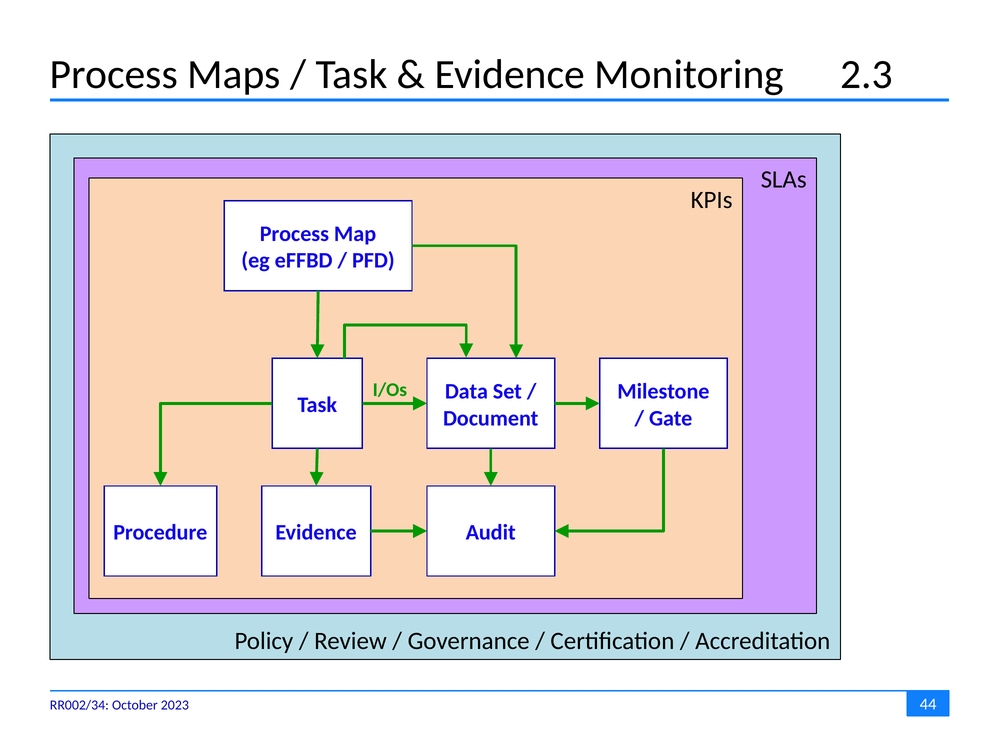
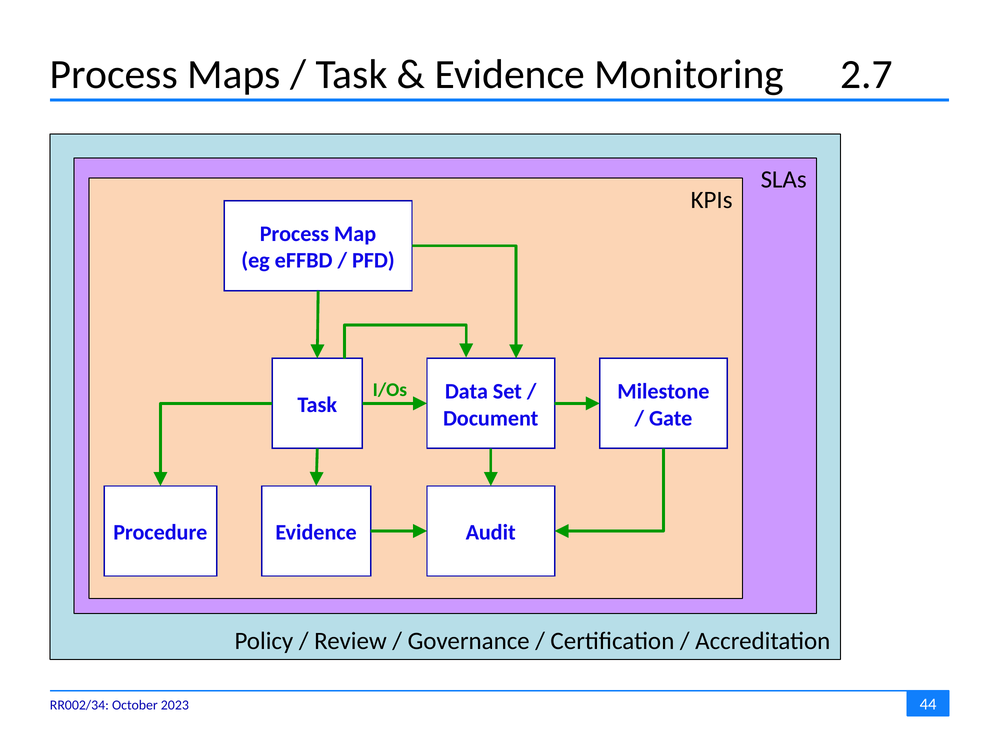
2.3: 2.3 -> 2.7
